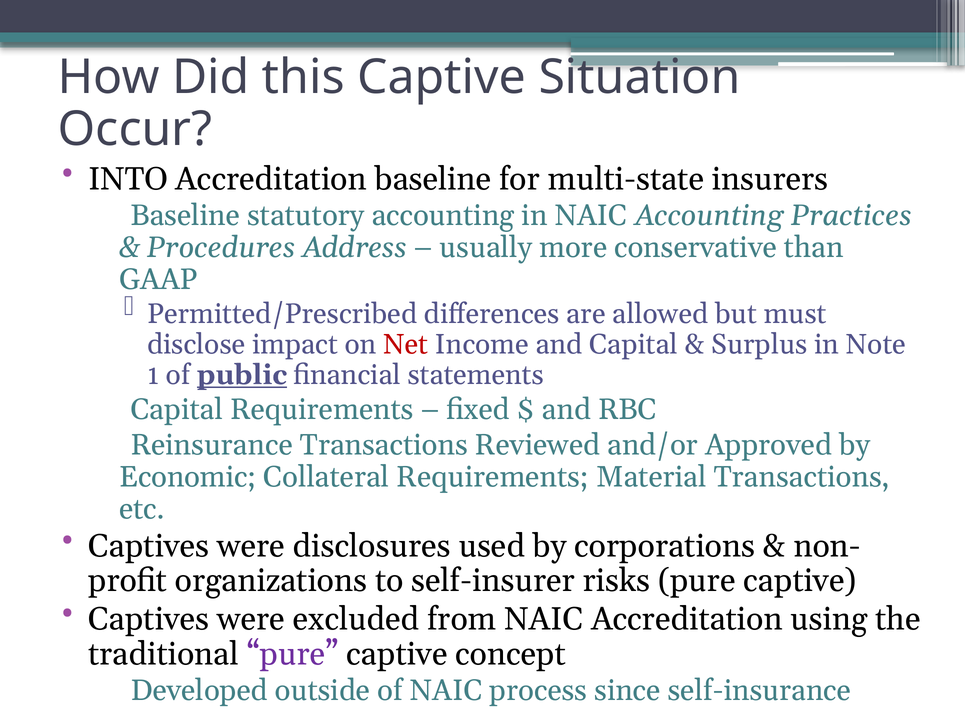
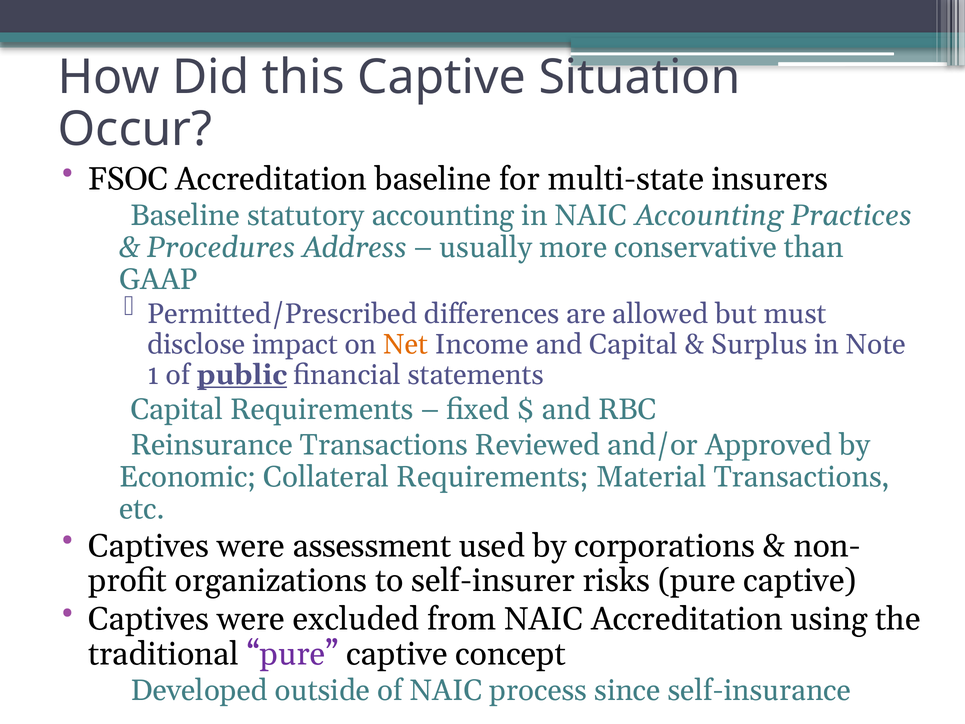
INTO: INTO -> FSOC
Net colour: red -> orange
disclosures: disclosures -> assessment
